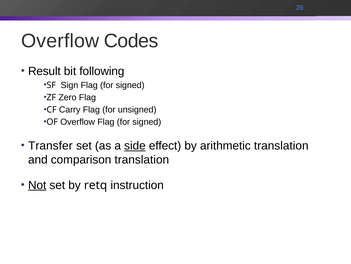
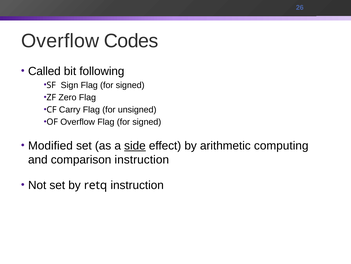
Result: Result -> Called
Transfer: Transfer -> Modified
arithmetic translation: translation -> computing
comparison translation: translation -> instruction
Not underline: present -> none
